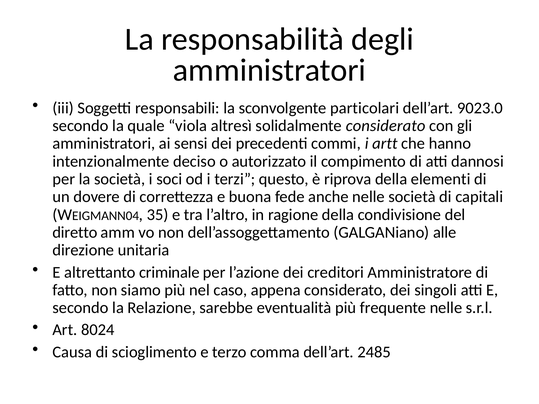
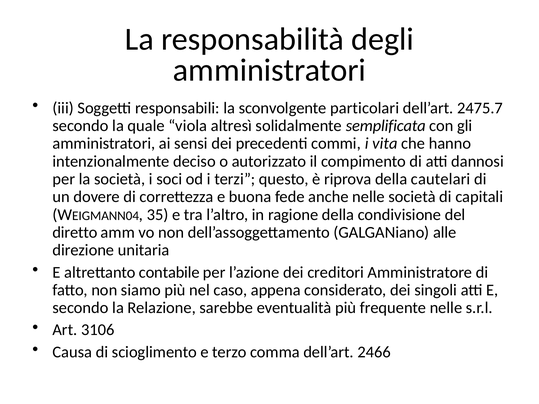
9023.0: 9023.0 -> 2475.7
solidalmente considerato: considerato -> semplificata
artt: artt -> vita
elementi: elementi -> cautelari
criminale: criminale -> contabile
8024: 8024 -> 3106
2485: 2485 -> 2466
